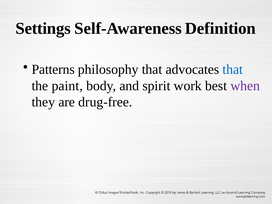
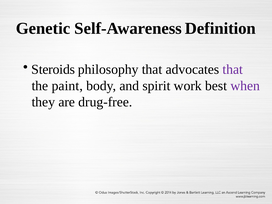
Settings: Settings -> Genetic
Patterns: Patterns -> Steroids
that at (233, 69) colour: blue -> purple
